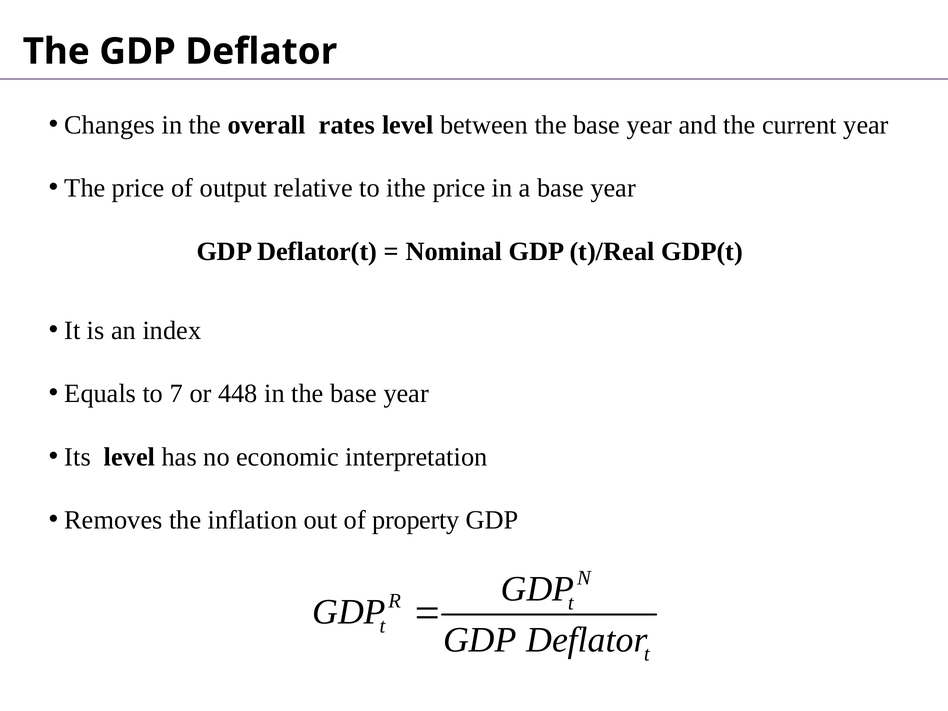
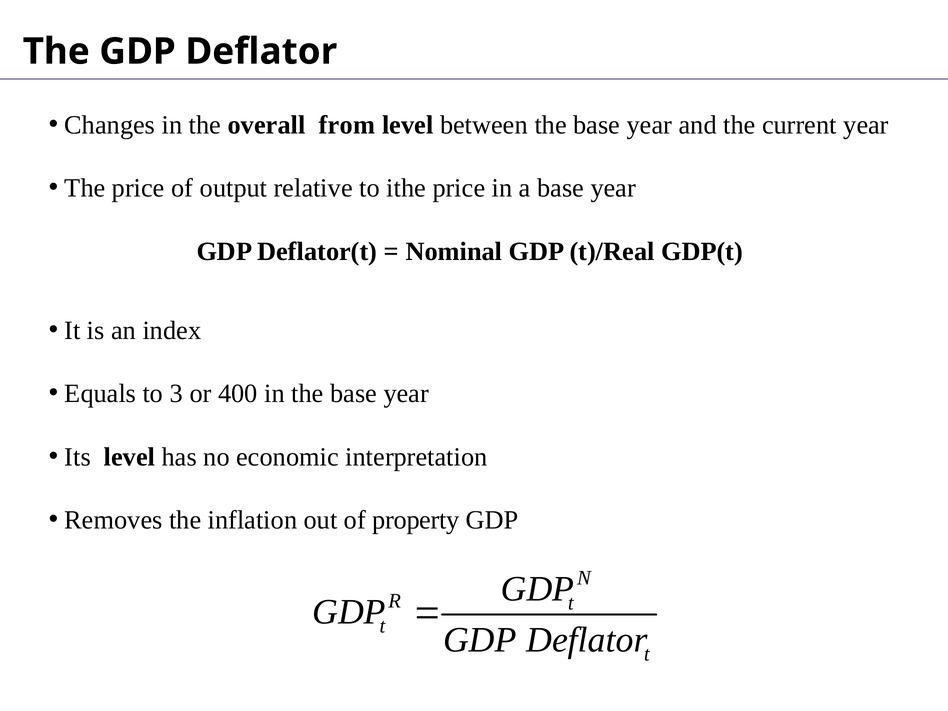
rates: rates -> from
7: 7 -> 3
448: 448 -> 400
